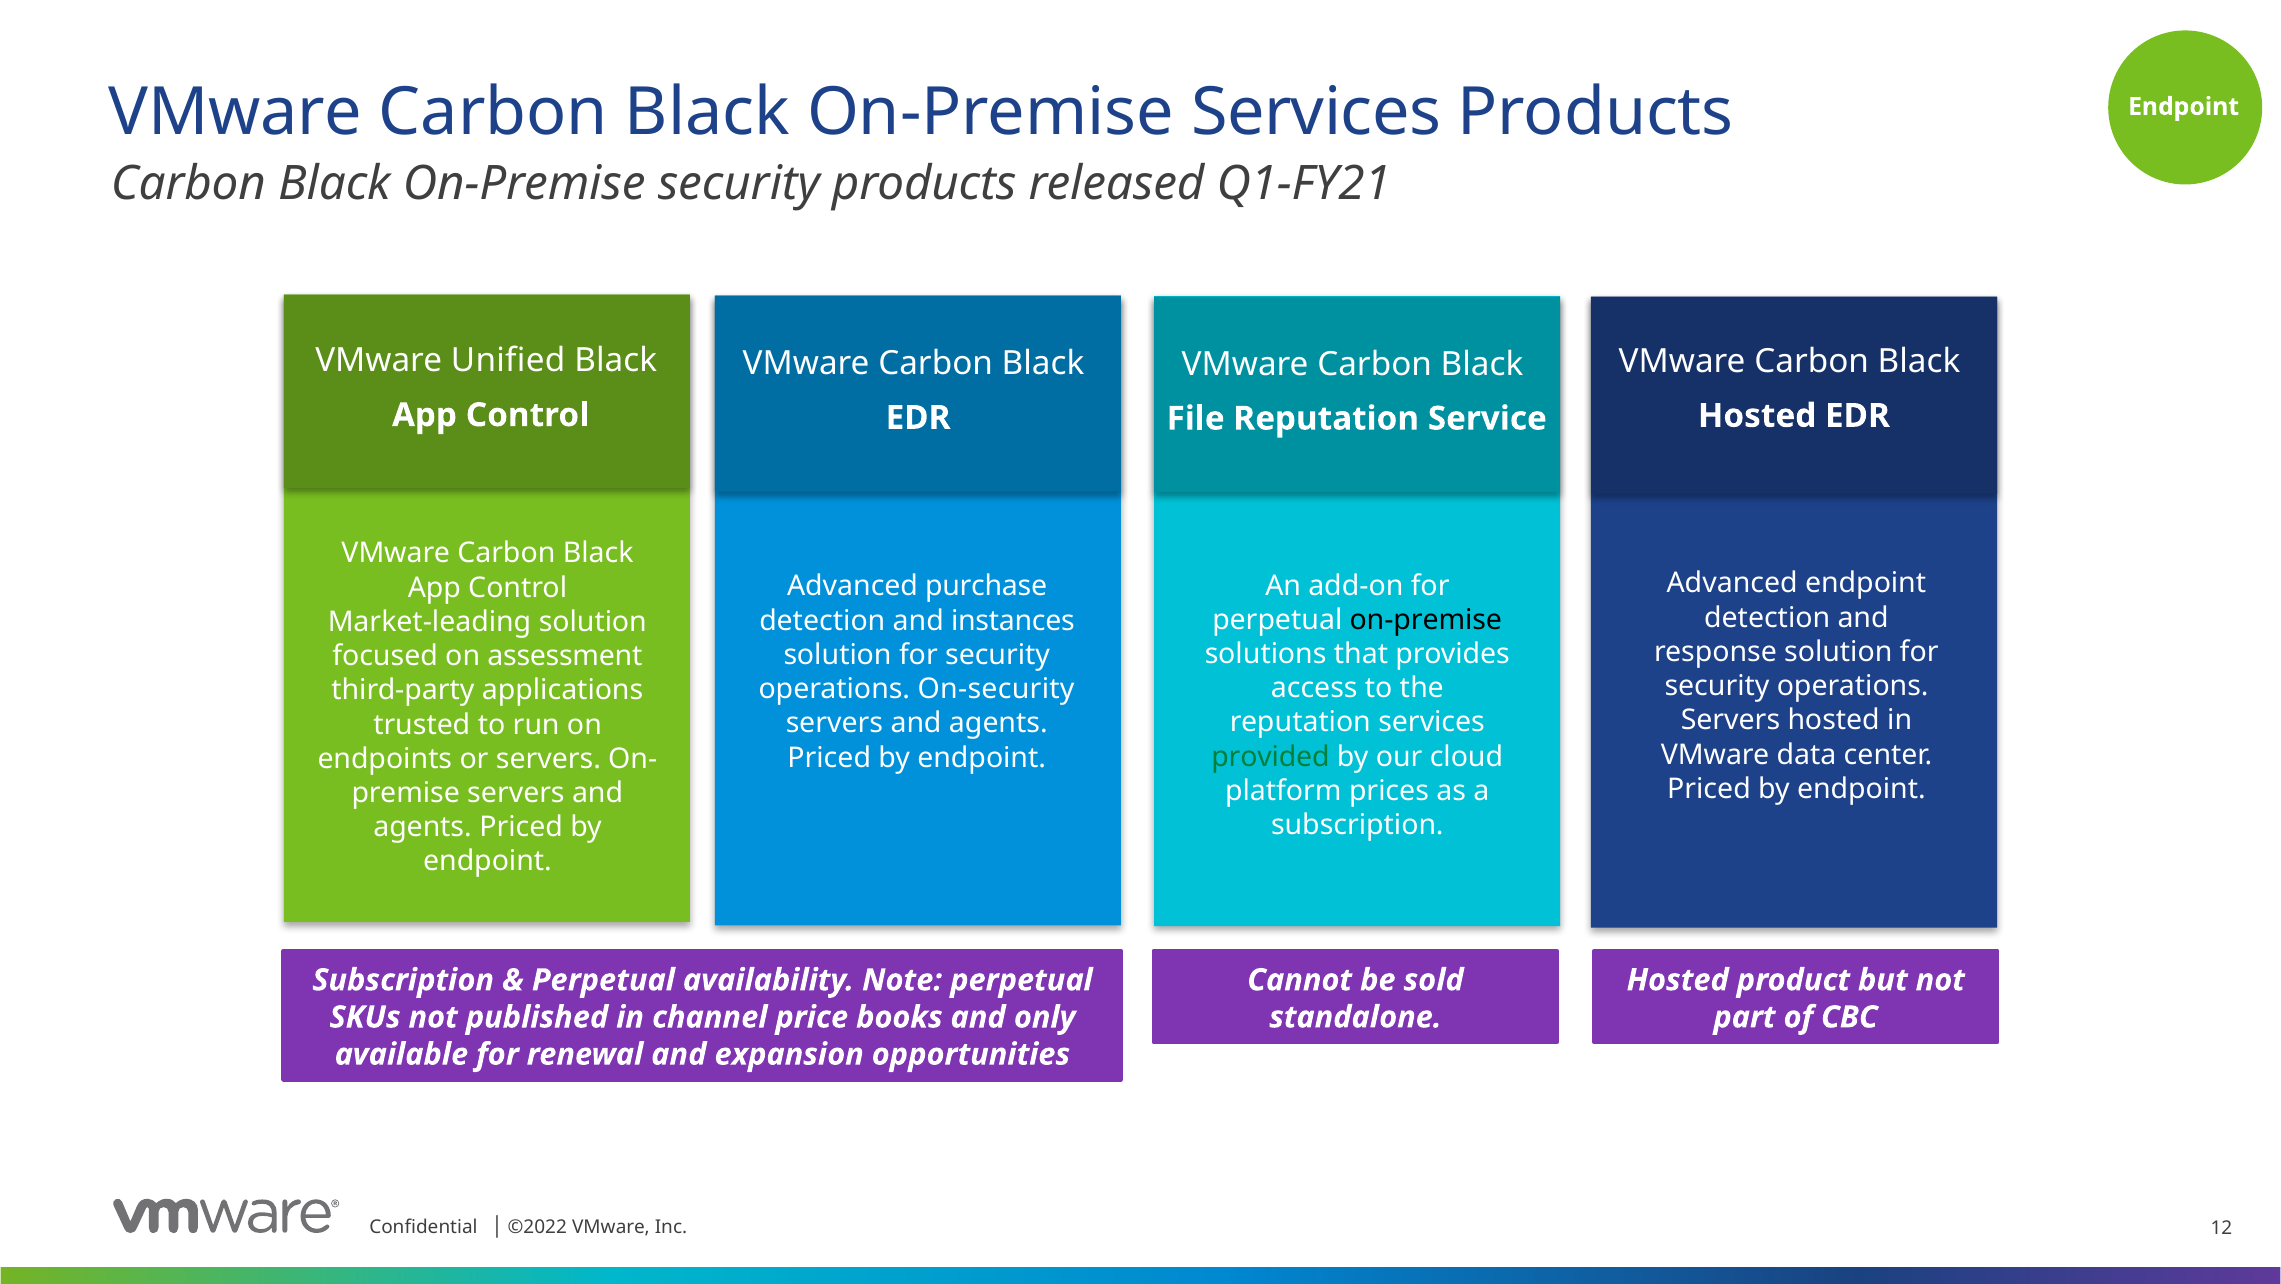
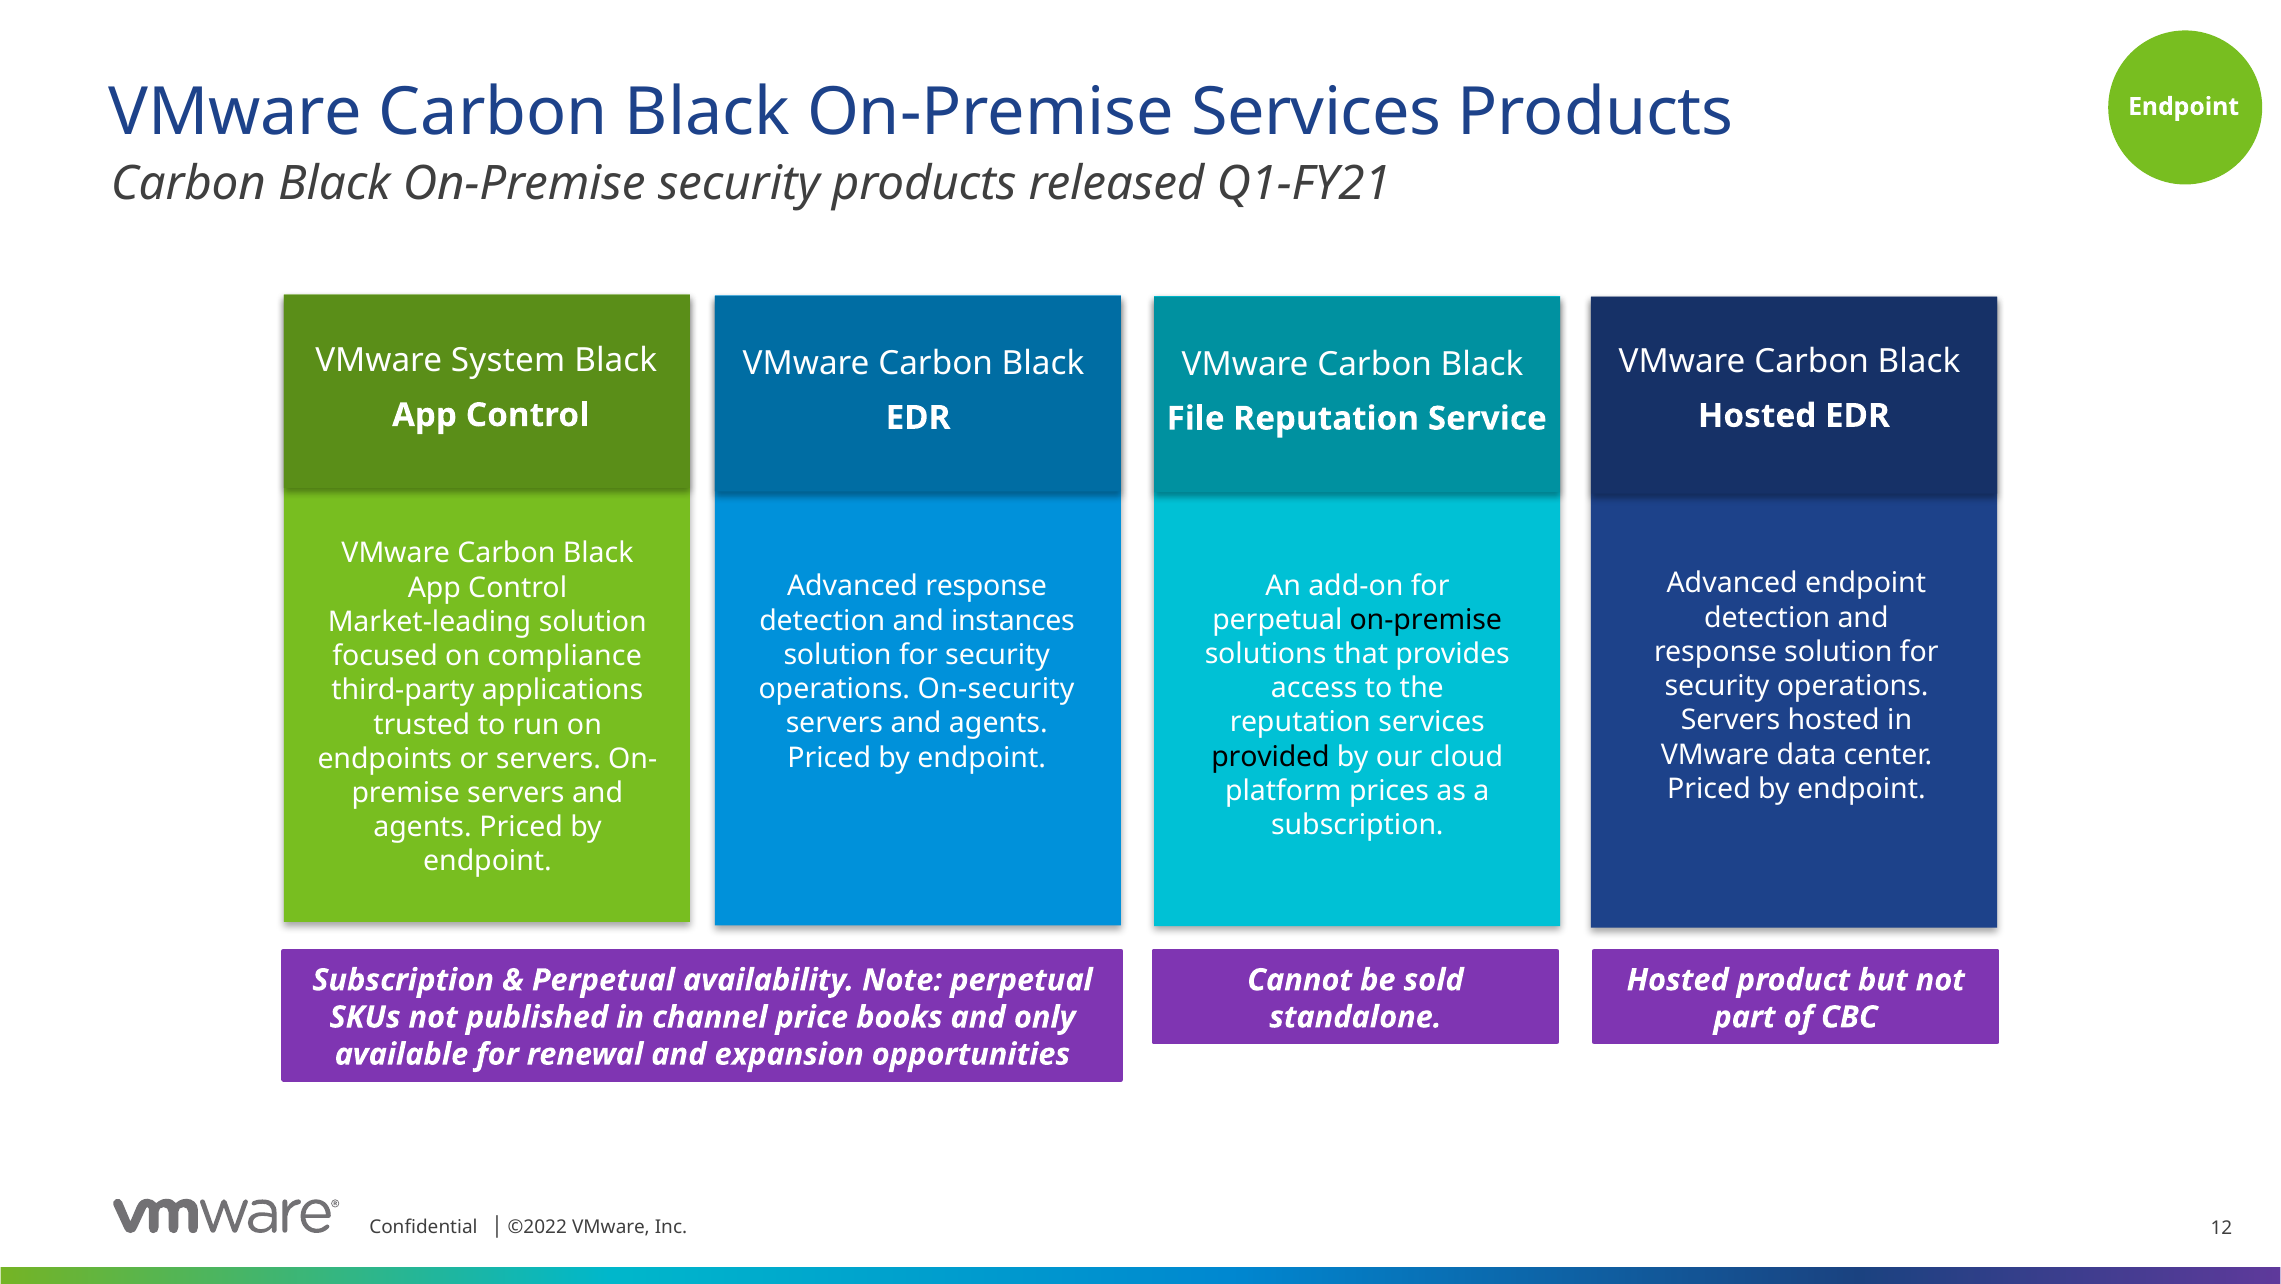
Unified: Unified -> System
Advanced purchase: purchase -> response
assessment: assessment -> compliance
provided colour: green -> black
